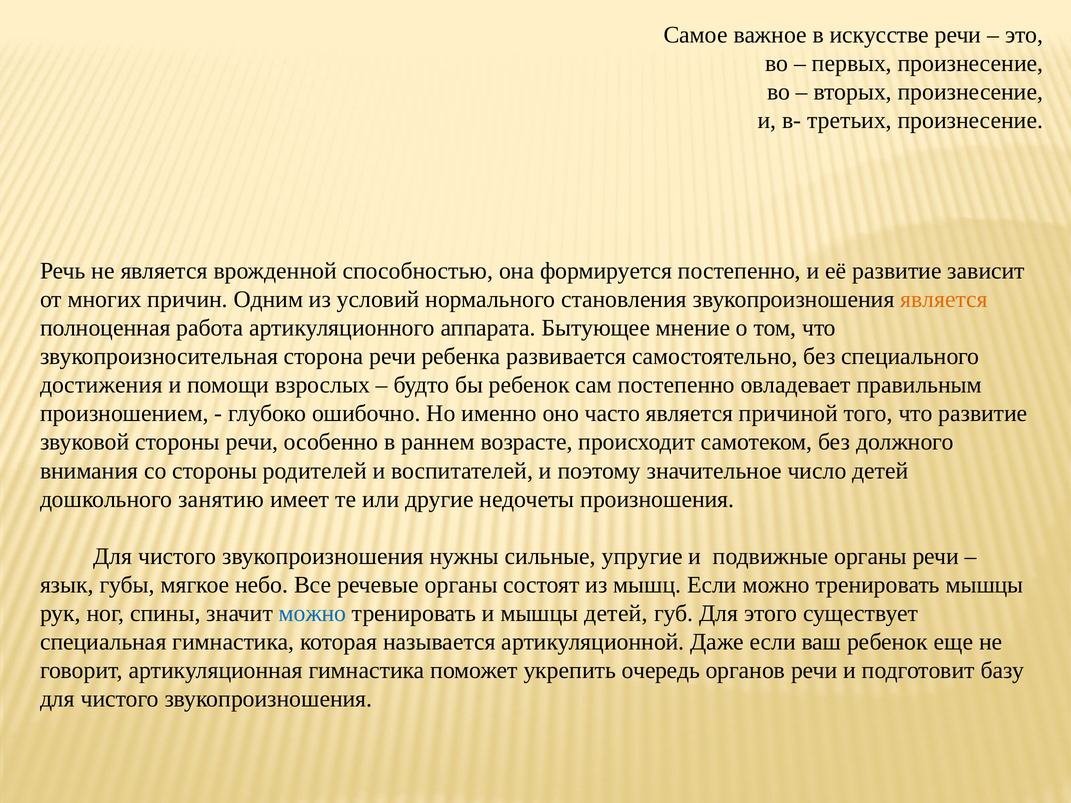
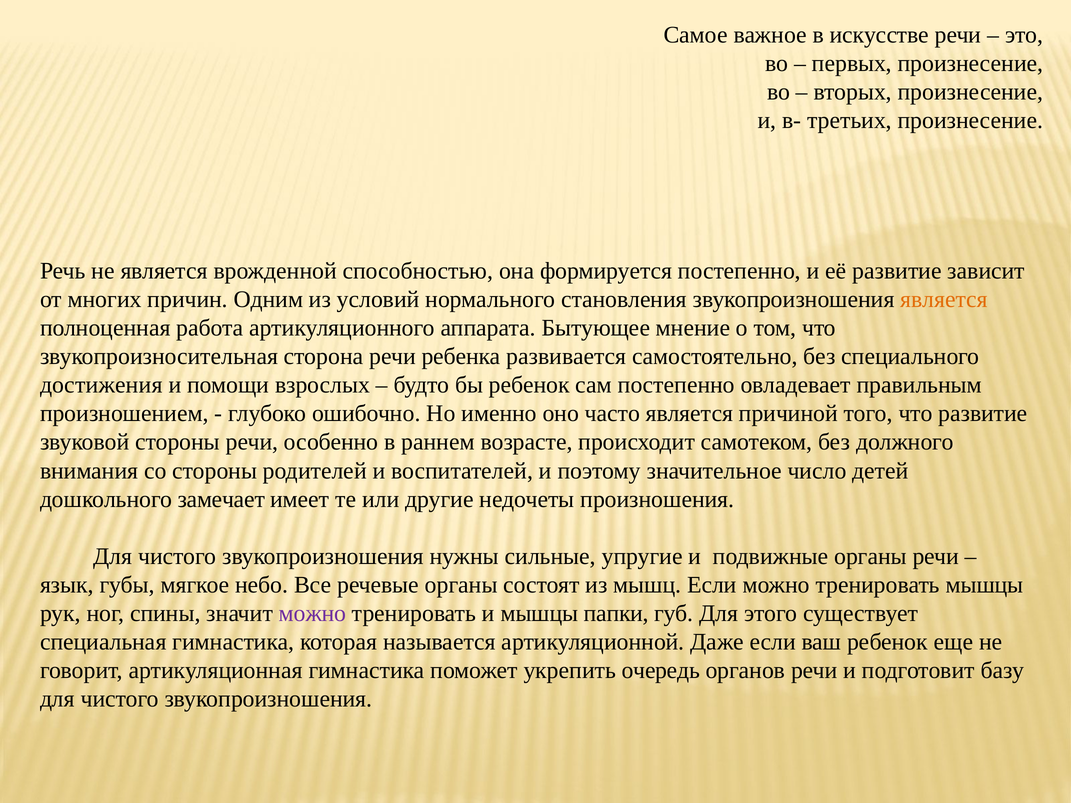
занятию: занятию -> замечает
можно at (313, 614) colour: blue -> purple
мышцы детей: детей -> папки
